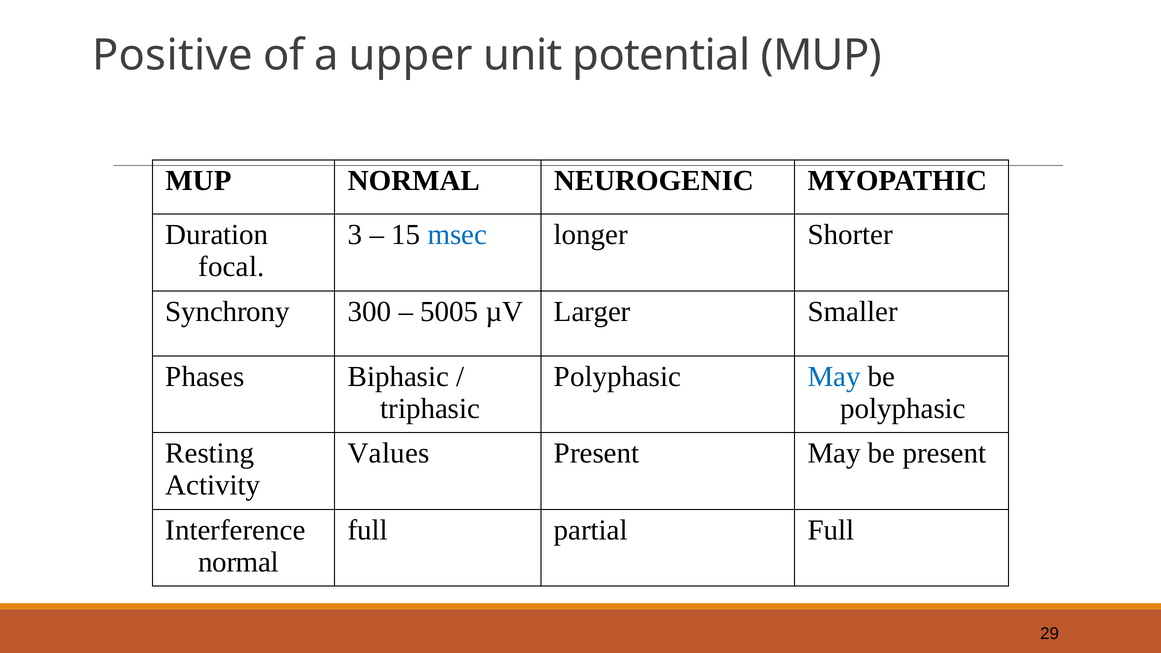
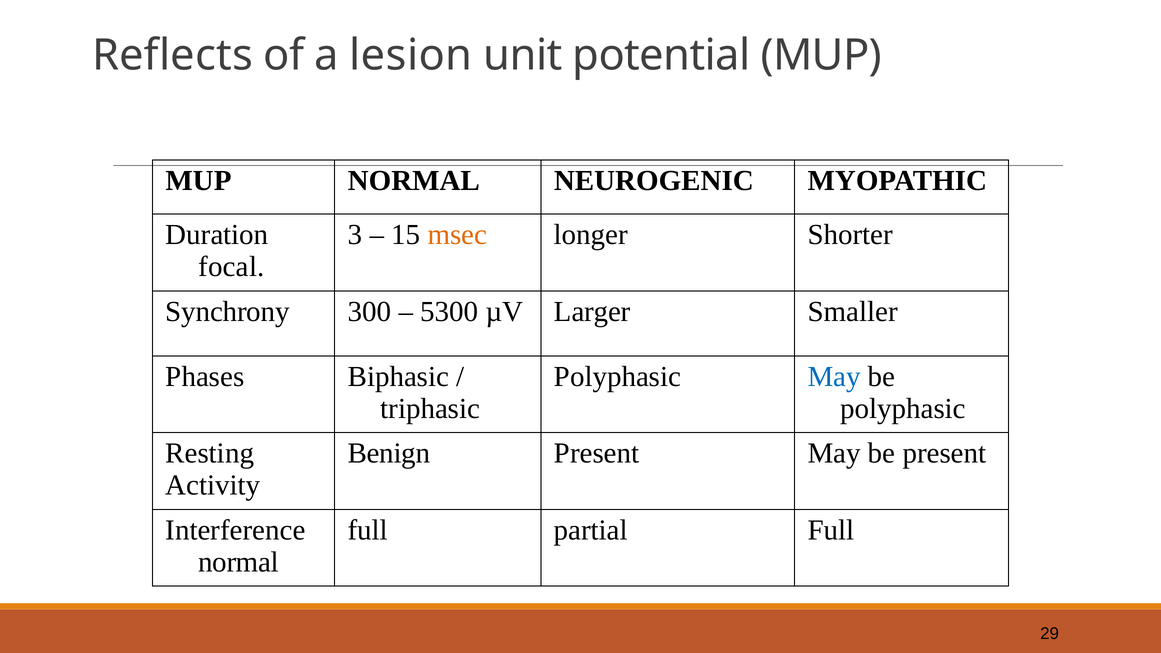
Positive: Positive -> Reflects
upper: upper -> lesion
msec colour: blue -> orange
5005: 5005 -> 5300
Values: Values -> Benign
